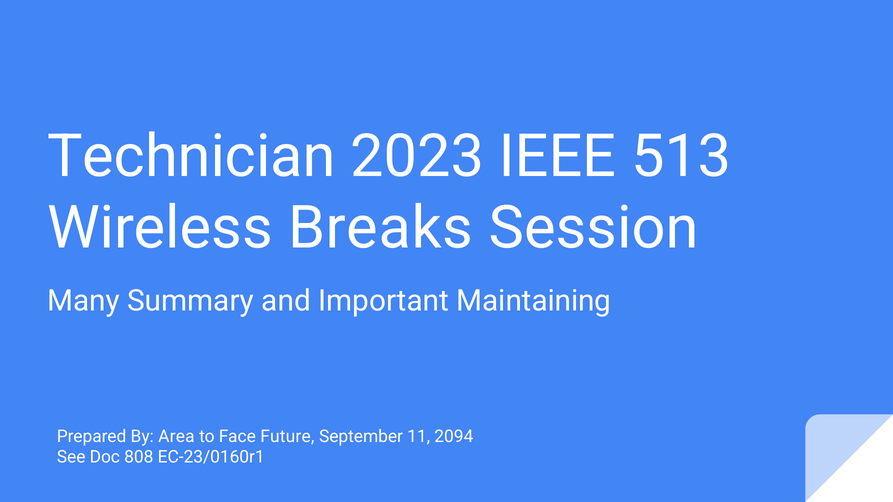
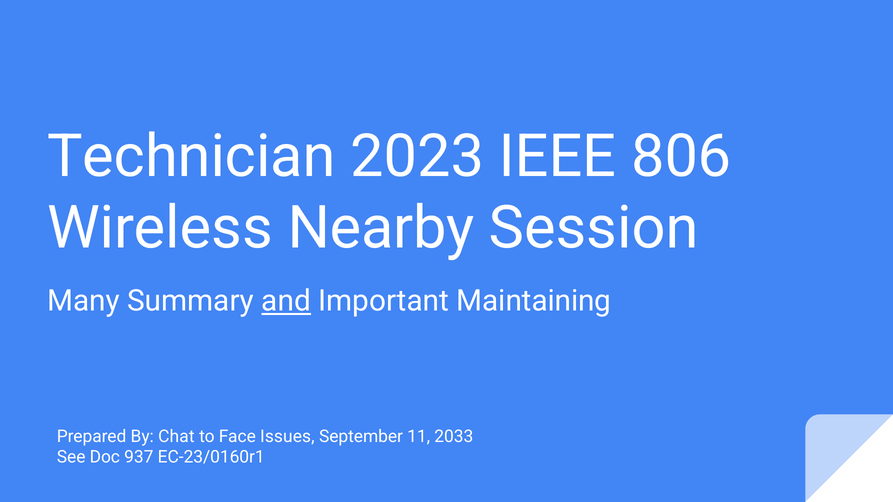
513: 513 -> 806
Breaks: Breaks -> Nearby
and underline: none -> present
Area: Area -> Chat
Future: Future -> Issues
2094: 2094 -> 2033
808: 808 -> 937
